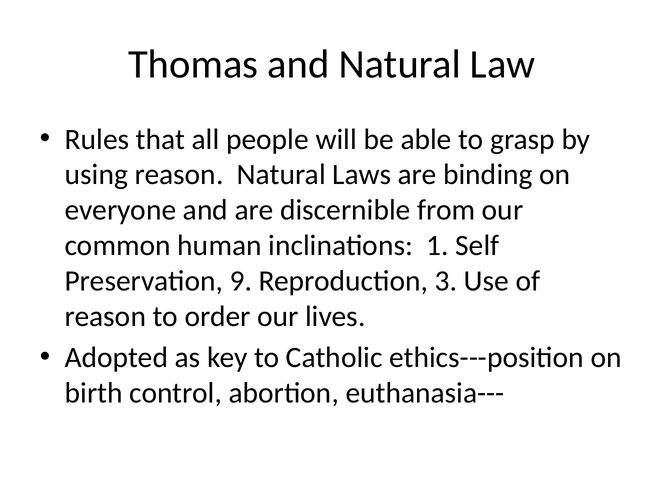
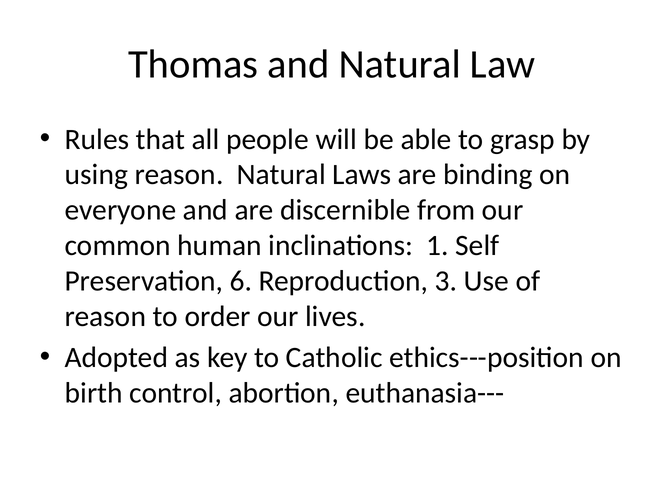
9: 9 -> 6
